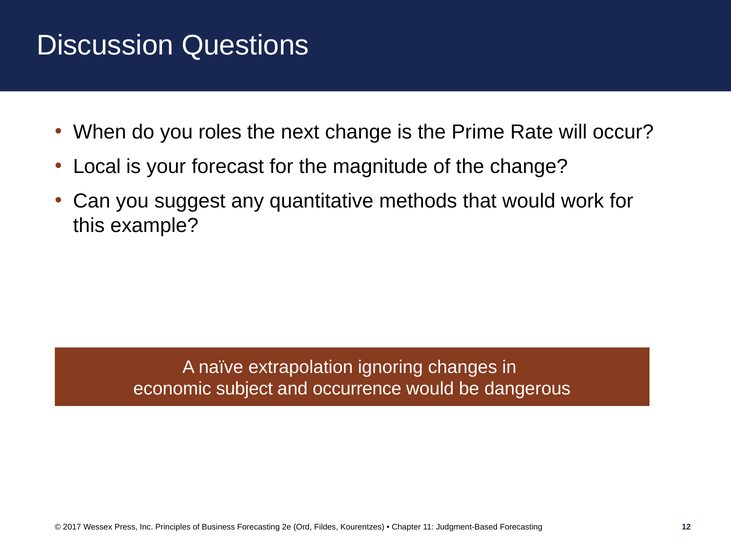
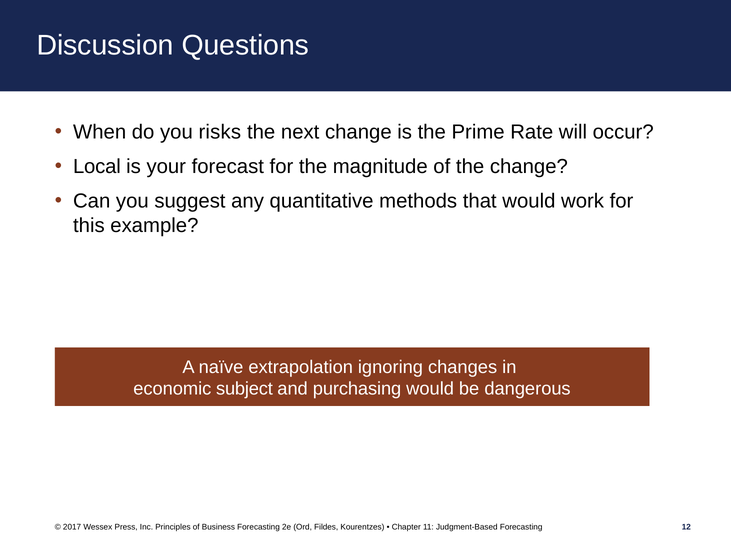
roles: roles -> risks
occurrence: occurrence -> purchasing
